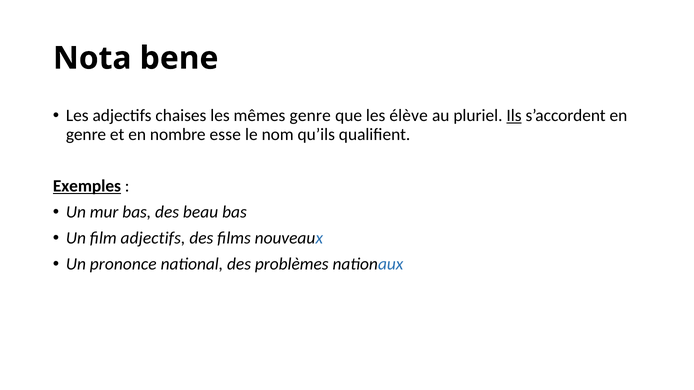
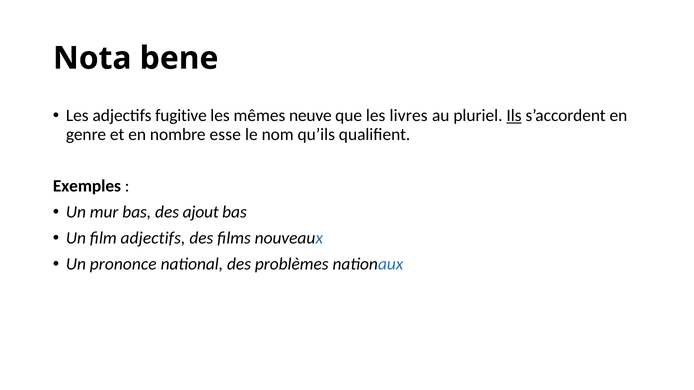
chaises: chaises -> fugitive
mêmes genre: genre -> neuve
élève: élève -> livres
Exemples underline: present -> none
beau: beau -> ajout
